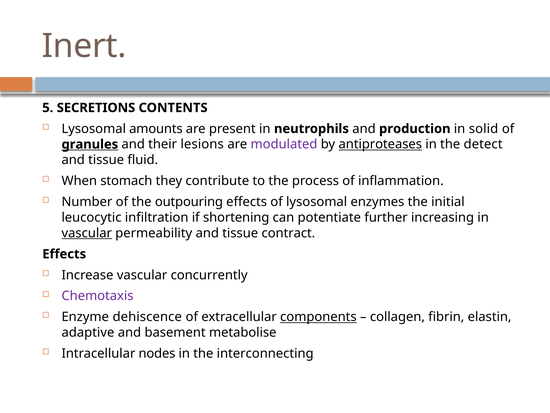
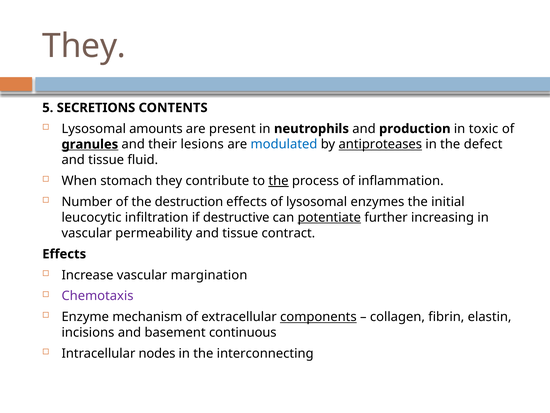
Inert at (84, 46): Inert -> They
solid: solid -> toxic
modulated colour: purple -> blue
detect: detect -> defect
the at (279, 181) underline: none -> present
outpouring: outpouring -> destruction
shortening: shortening -> destructive
potentiate underline: none -> present
vascular at (87, 233) underline: present -> none
concurrently: concurrently -> margination
dehiscence: dehiscence -> mechanism
adaptive: adaptive -> incisions
metabolise: metabolise -> continuous
